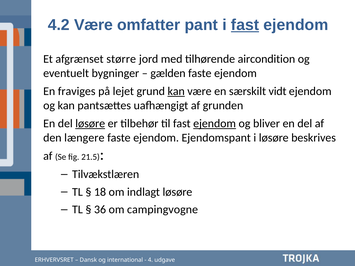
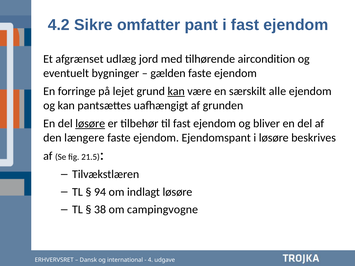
4.2 Være: Være -> Sikre
fast at (245, 25) underline: present -> none
større: større -> udlæg
fraviges: fraviges -> forringe
vidt: vidt -> alle
ejendom at (215, 124) underline: present -> none
18: 18 -> 94
36: 36 -> 38
